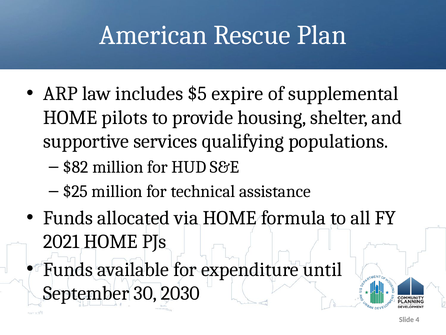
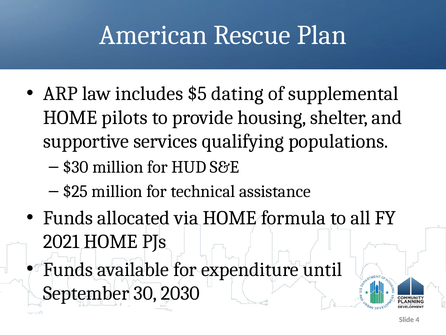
expire: expire -> dating
$82: $82 -> $30
